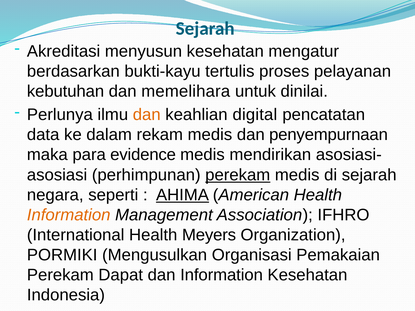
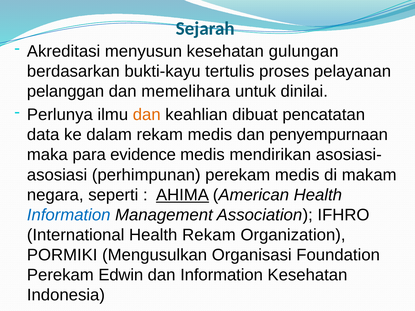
mengatur: mengatur -> gulungan
kebutuhan: kebutuhan -> pelanggan
digital: digital -> dibuat
perekam at (238, 175) underline: present -> none
di sejarah: sejarah -> makam
Information at (69, 215) colour: orange -> blue
Health Meyers: Meyers -> Rekam
Pemakaian: Pemakaian -> Foundation
Dapat: Dapat -> Edwin
